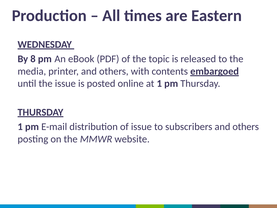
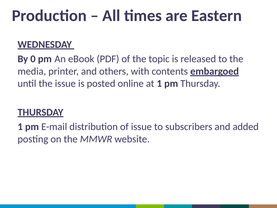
8: 8 -> 0
subscribers and others: others -> added
